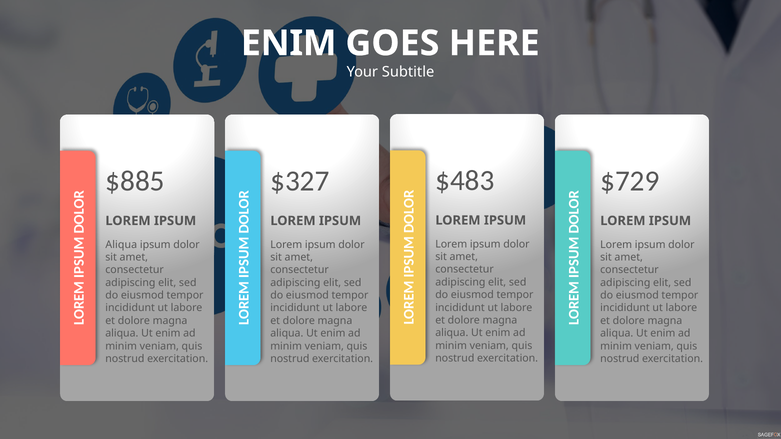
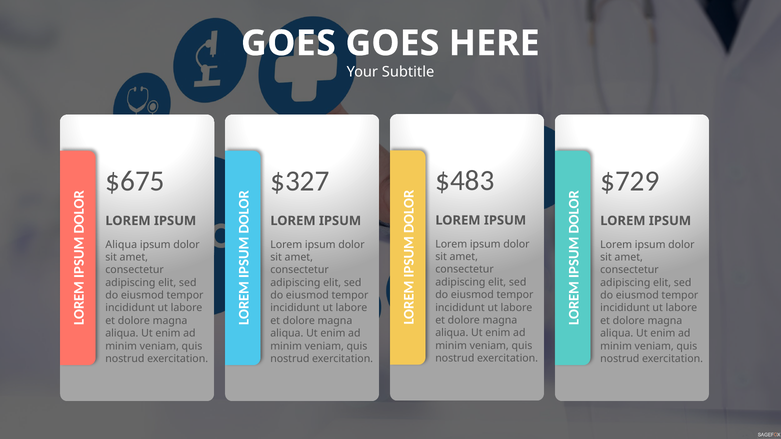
ENIM at (289, 43): ENIM -> GOES
$885: $885 -> $675
